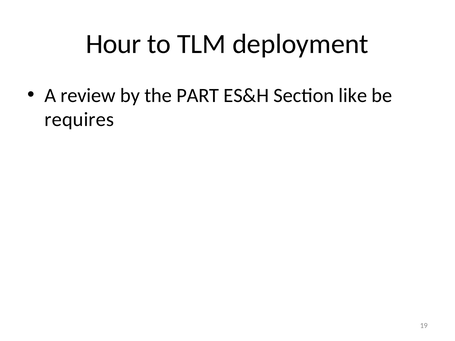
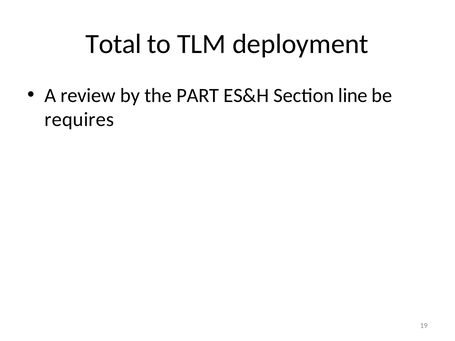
Hour: Hour -> Total
like: like -> line
